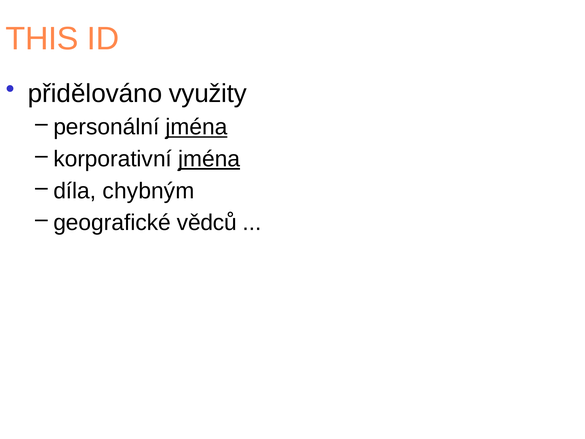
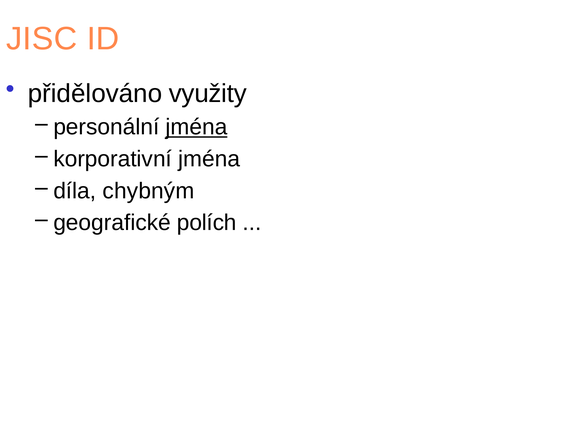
THIS: THIS -> JISC
jména at (209, 159) underline: present -> none
vědců: vědců -> polích
